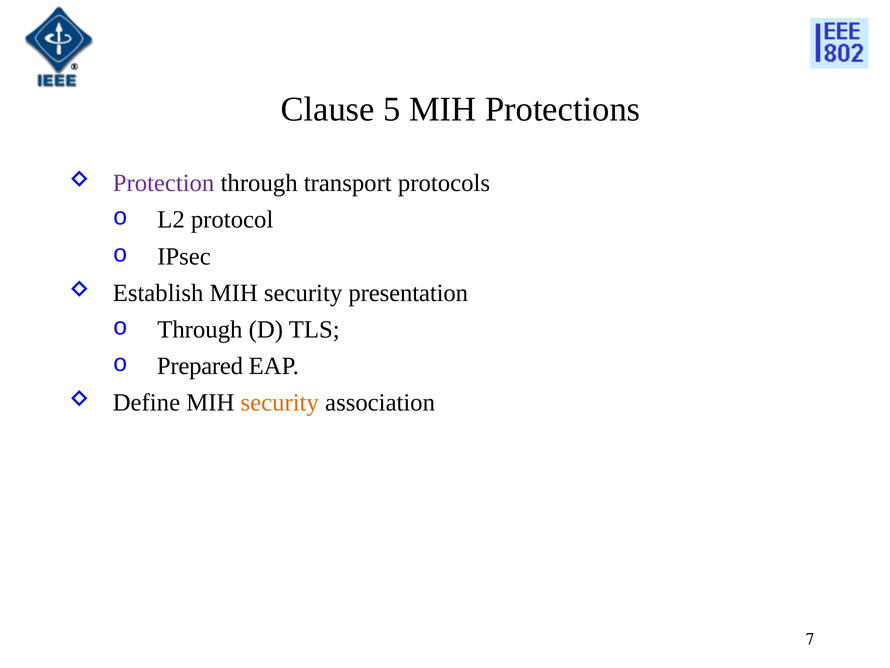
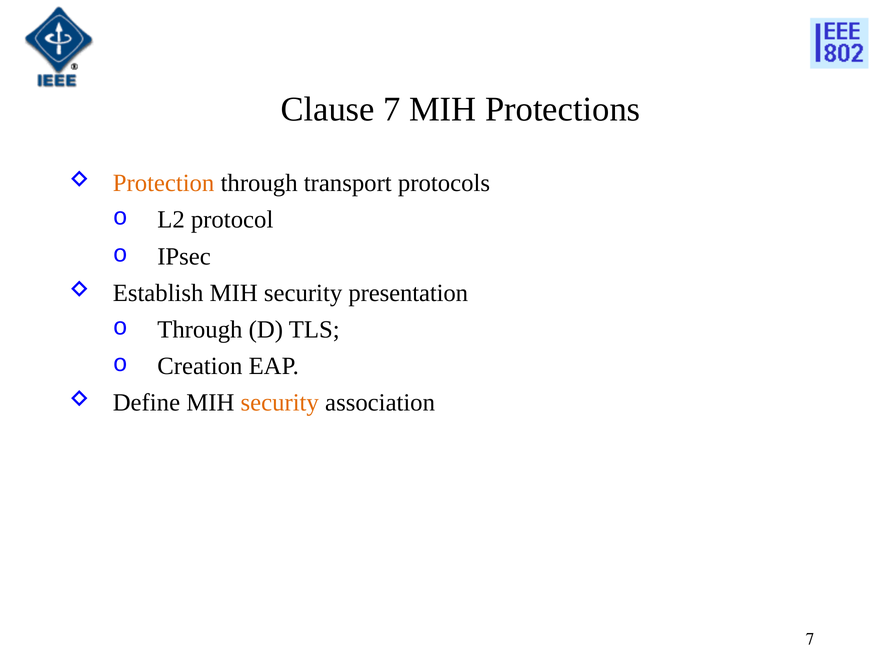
Clause 5: 5 -> 7
Protection colour: purple -> orange
Prepared: Prepared -> Creation
